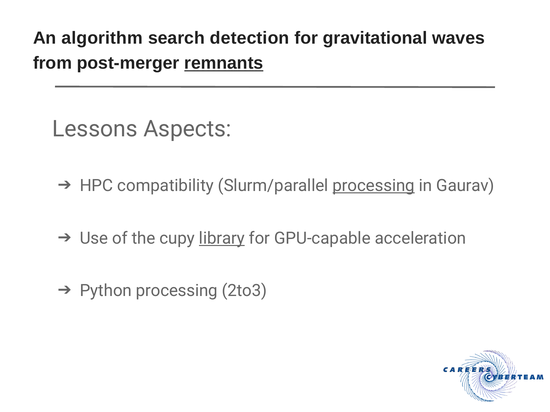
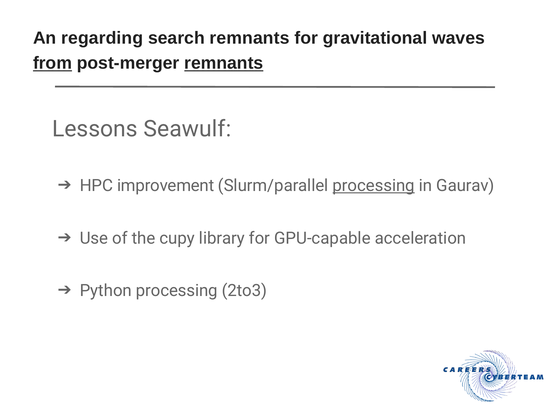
algorithm: algorithm -> regarding
search detection: detection -> remnants
from underline: none -> present
Aspects: Aspects -> Seawulf
compatibility: compatibility -> improvement
library underline: present -> none
